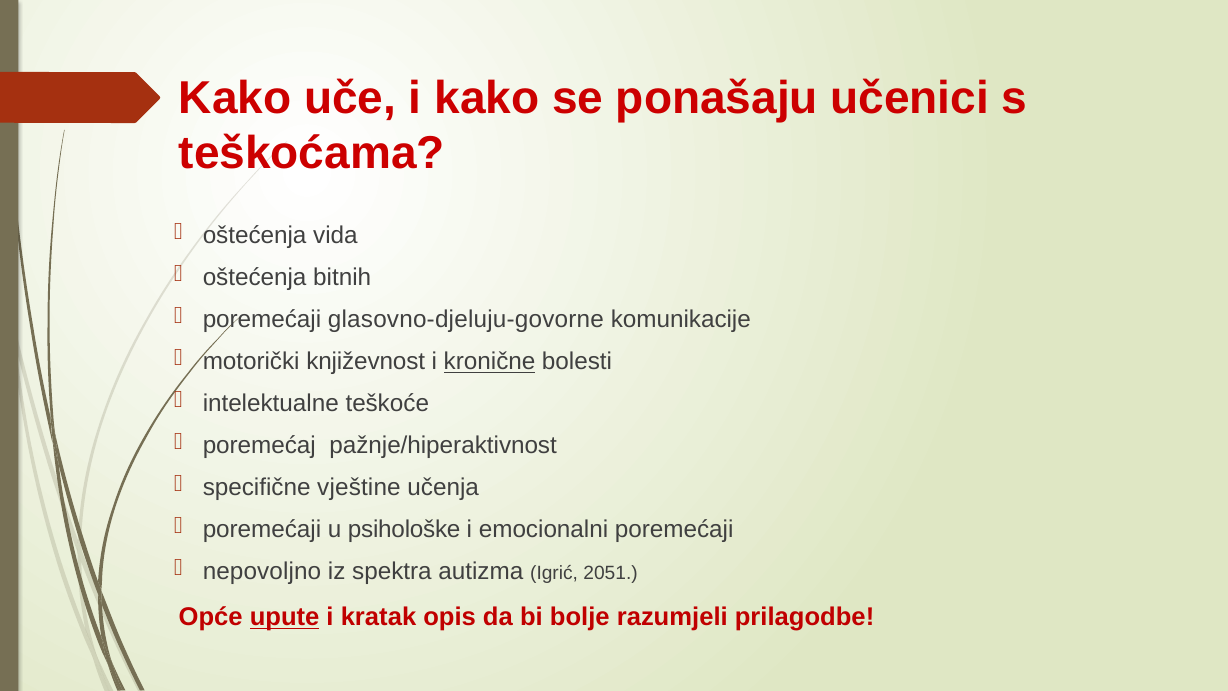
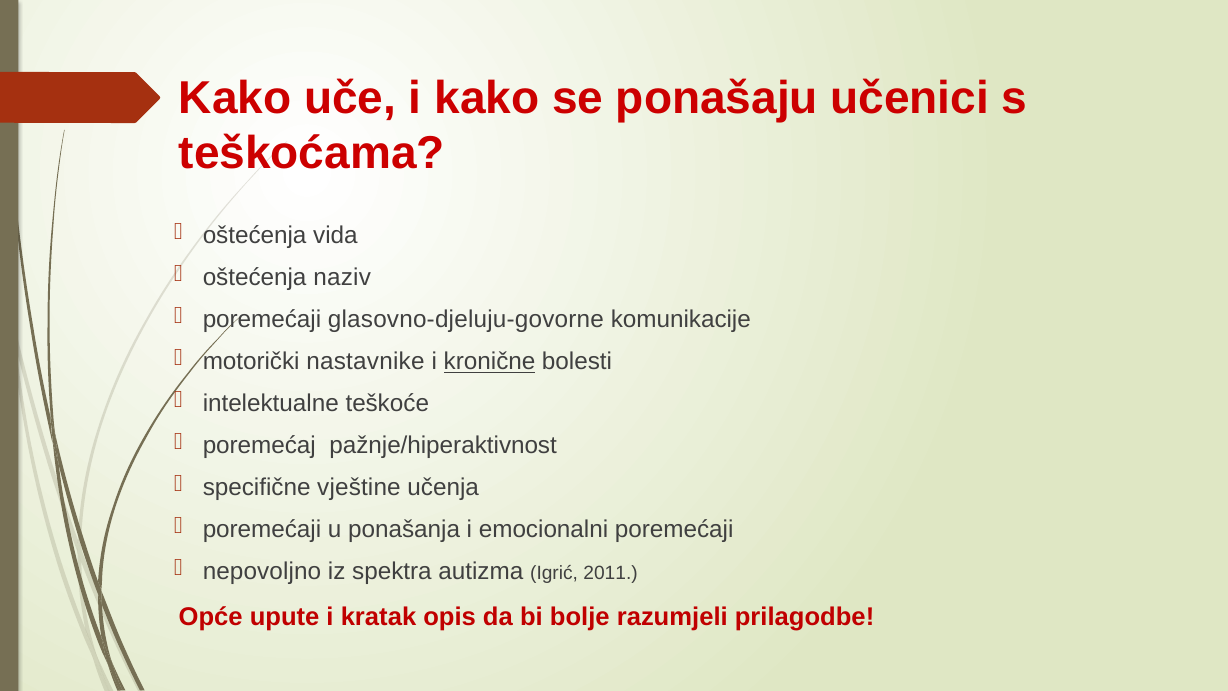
bitnih: bitnih -> naziv
književnost: književnost -> nastavnike
psihološke: psihološke -> ponašanja
2051: 2051 -> 2011
upute underline: present -> none
